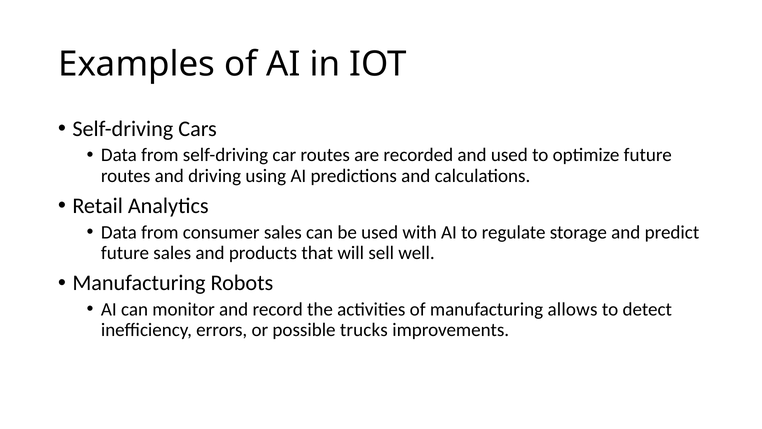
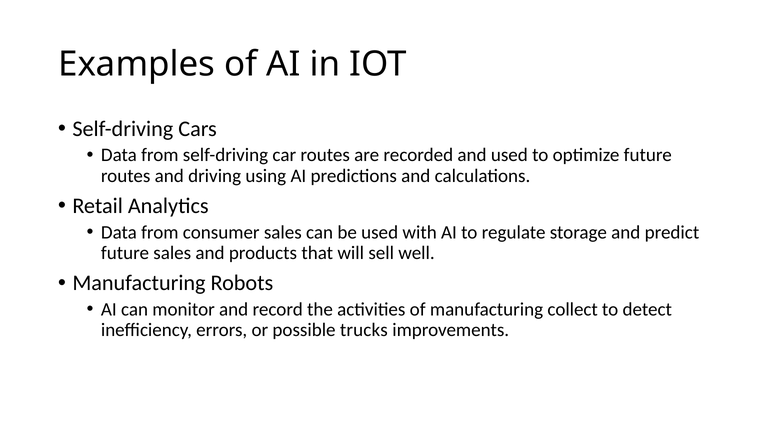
allows: allows -> collect
